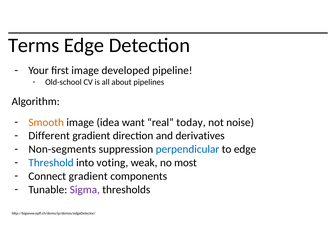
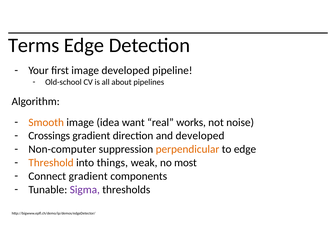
today: today -> works
Different: Different -> Crossings
and derivatives: derivatives -> developed
Non-segments: Non-segments -> Non-computer
perpendicular colour: blue -> orange
Threshold colour: blue -> orange
voting: voting -> things
